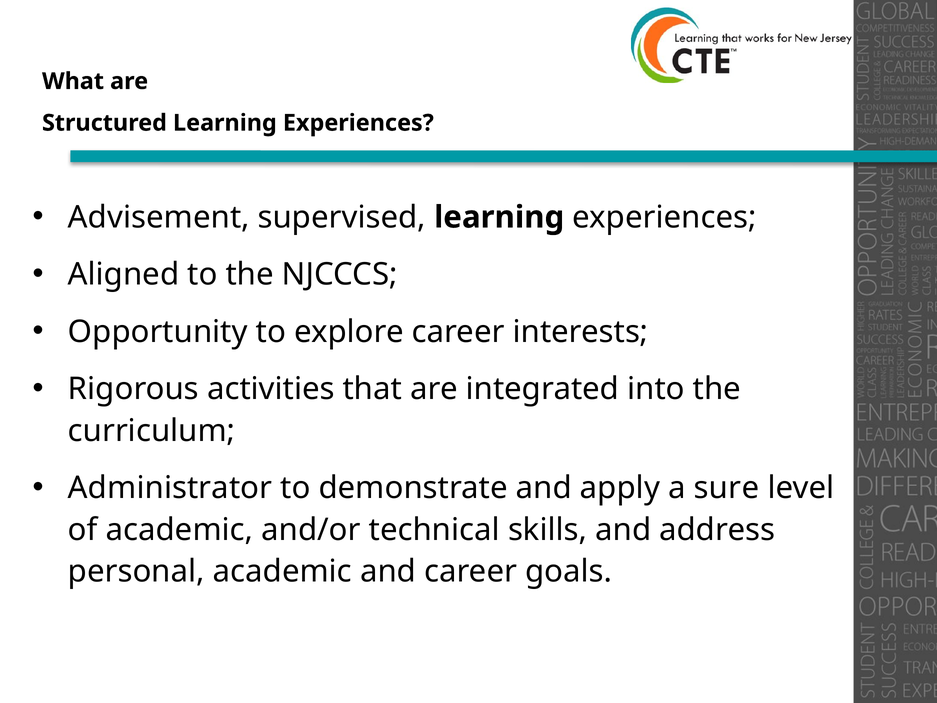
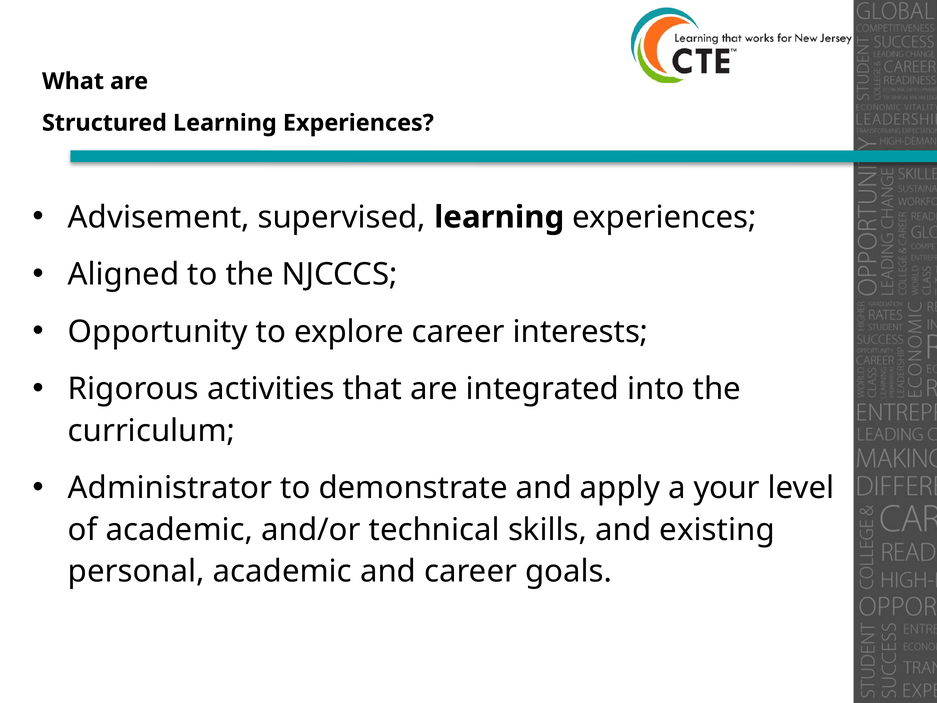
sure: sure -> your
address: address -> existing
